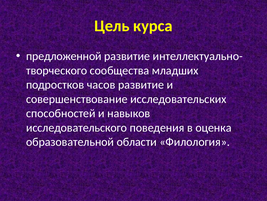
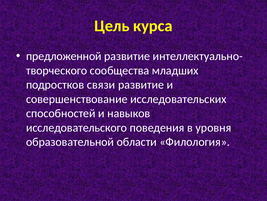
часов: часов -> связи
оценка: оценка -> уровня
